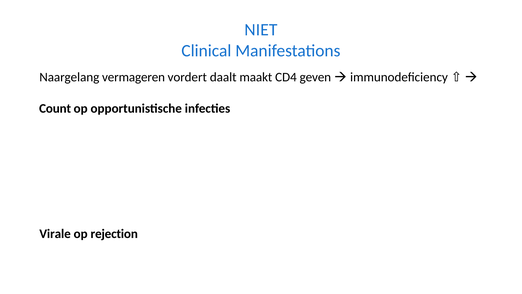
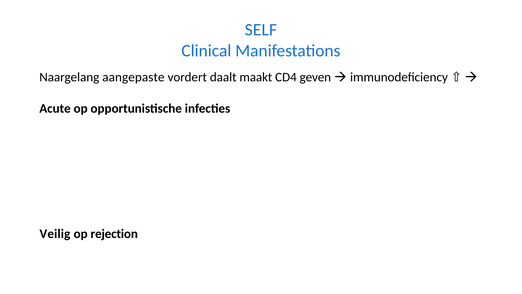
NIET: NIET -> SELF
vermageren: vermageren -> aangepaste
Count: Count -> Acute
Virale: Virale -> Veilig
